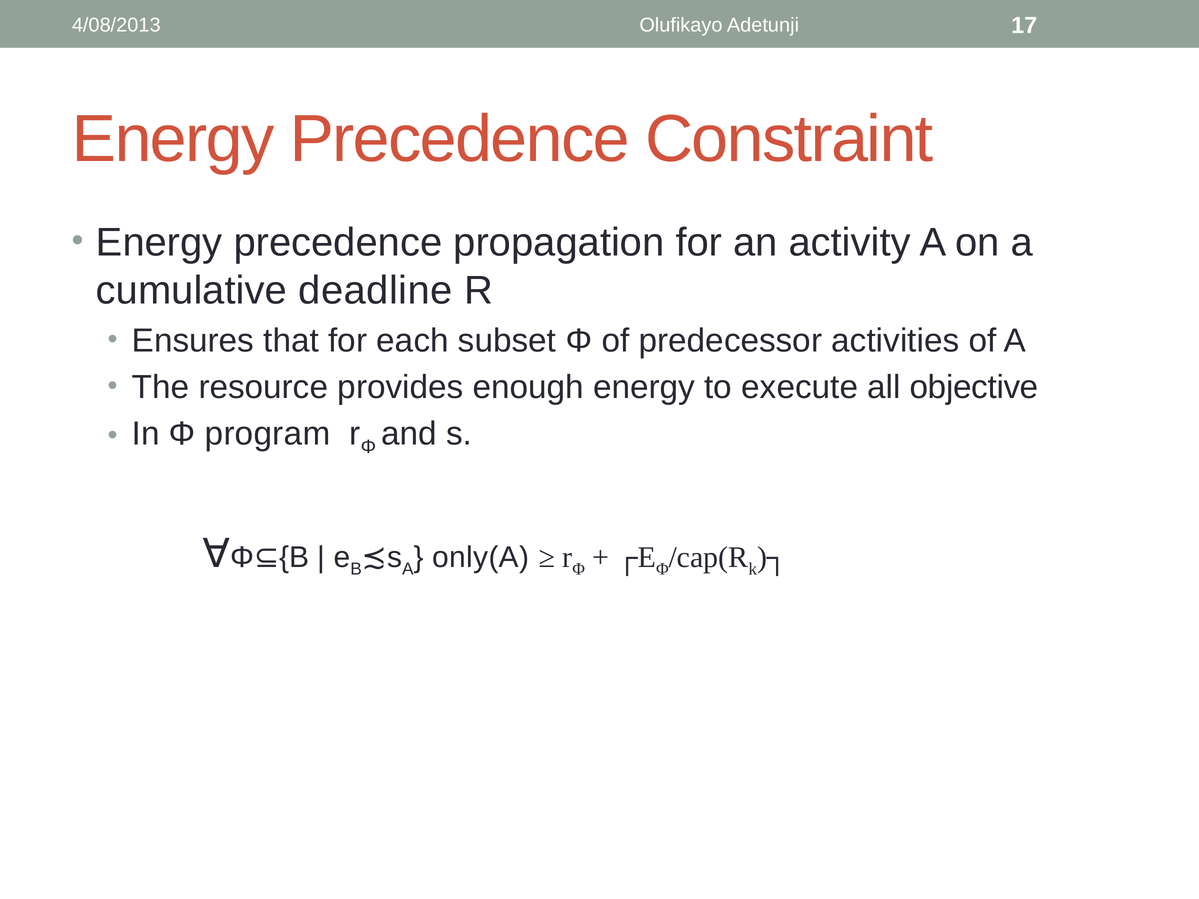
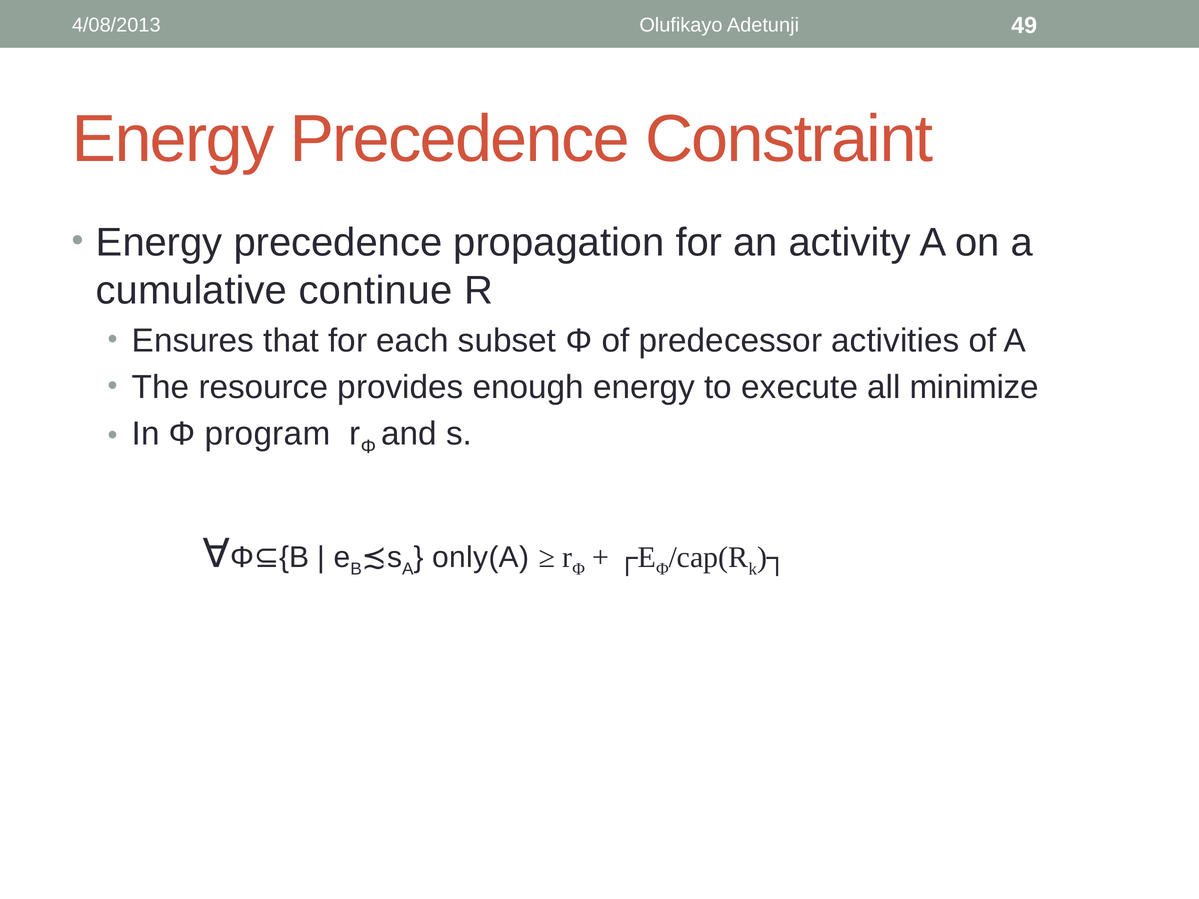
17: 17 -> 49
deadline: deadline -> continue
objective: objective -> minimize
